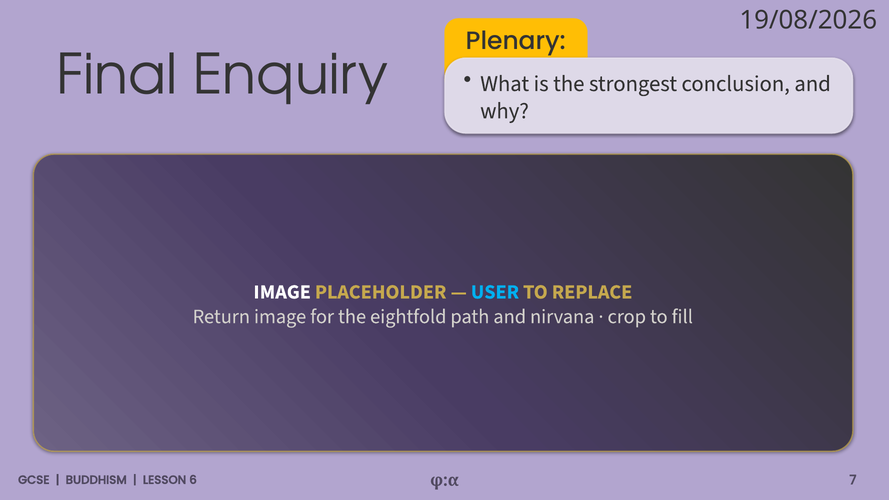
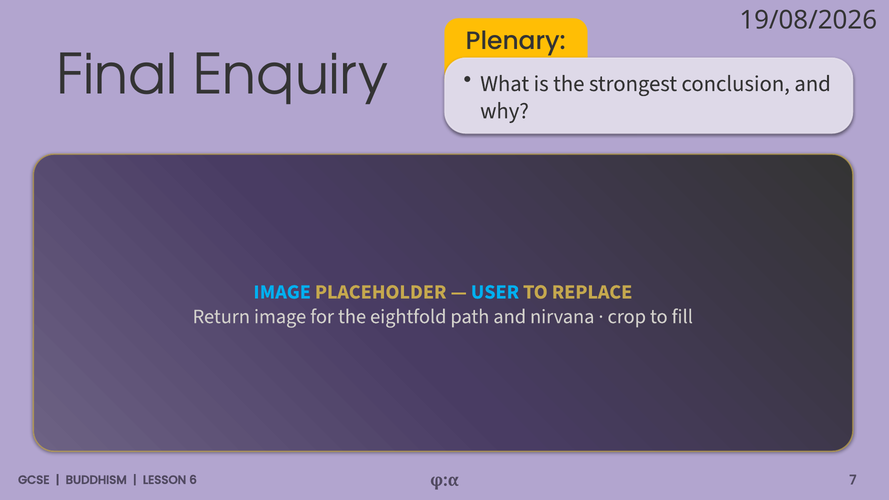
IMAGE colour: white -> light blue
